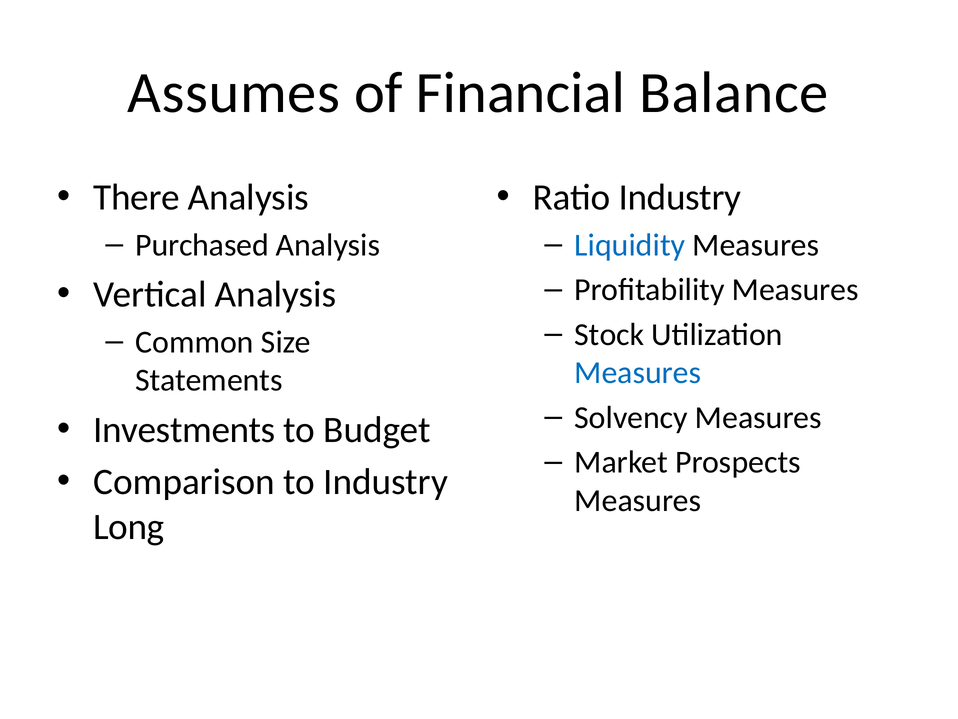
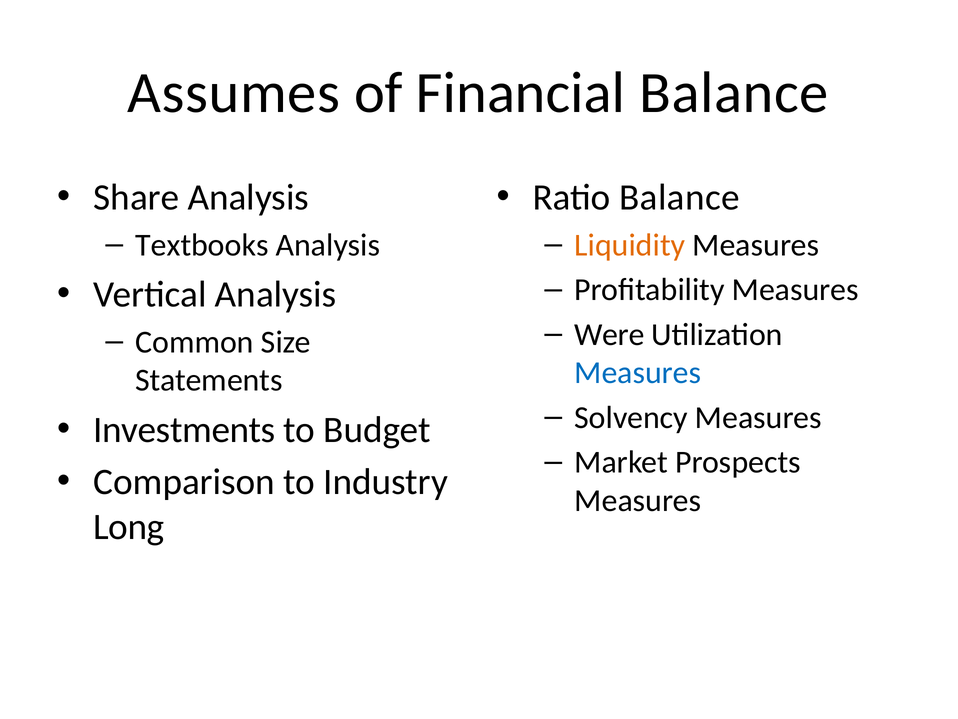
There: There -> Share
Ratio Industry: Industry -> Balance
Purchased: Purchased -> Textbooks
Liquidity colour: blue -> orange
Stock: Stock -> Were
